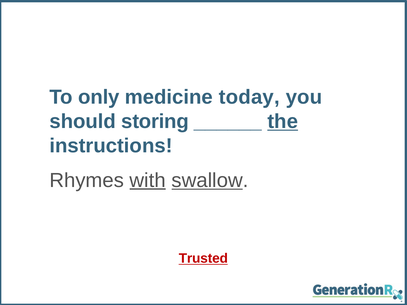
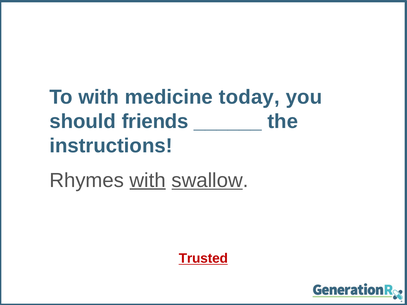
To only: only -> with
storing: storing -> friends
the underline: present -> none
